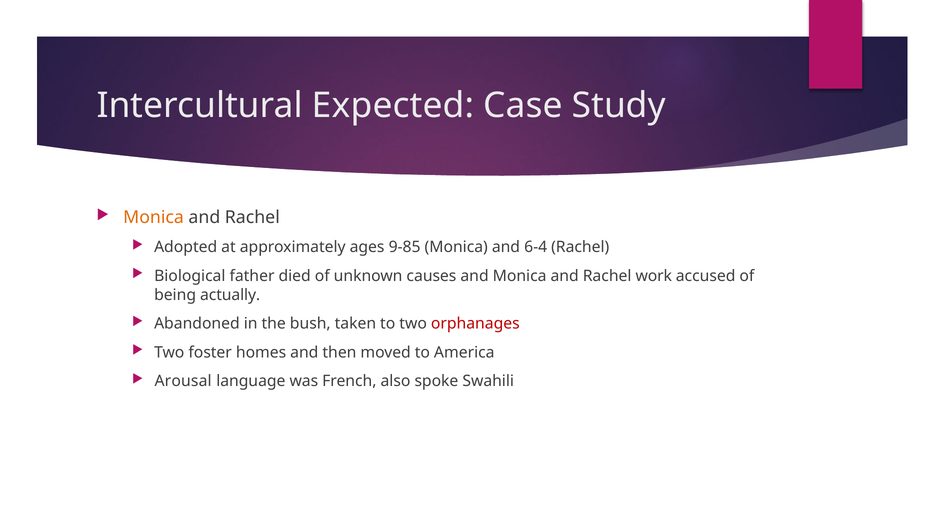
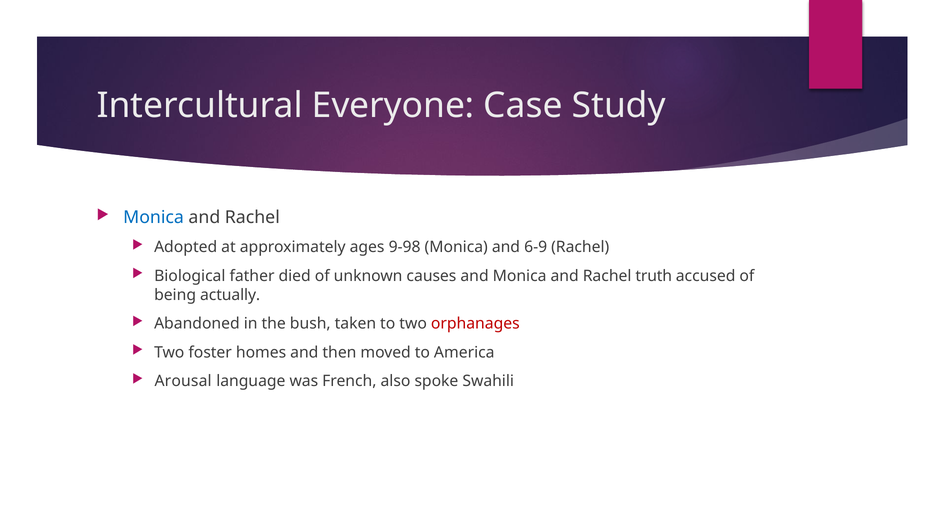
Expected: Expected -> Everyone
Monica at (154, 217) colour: orange -> blue
9-85: 9-85 -> 9-98
6-4: 6-4 -> 6-9
work: work -> truth
